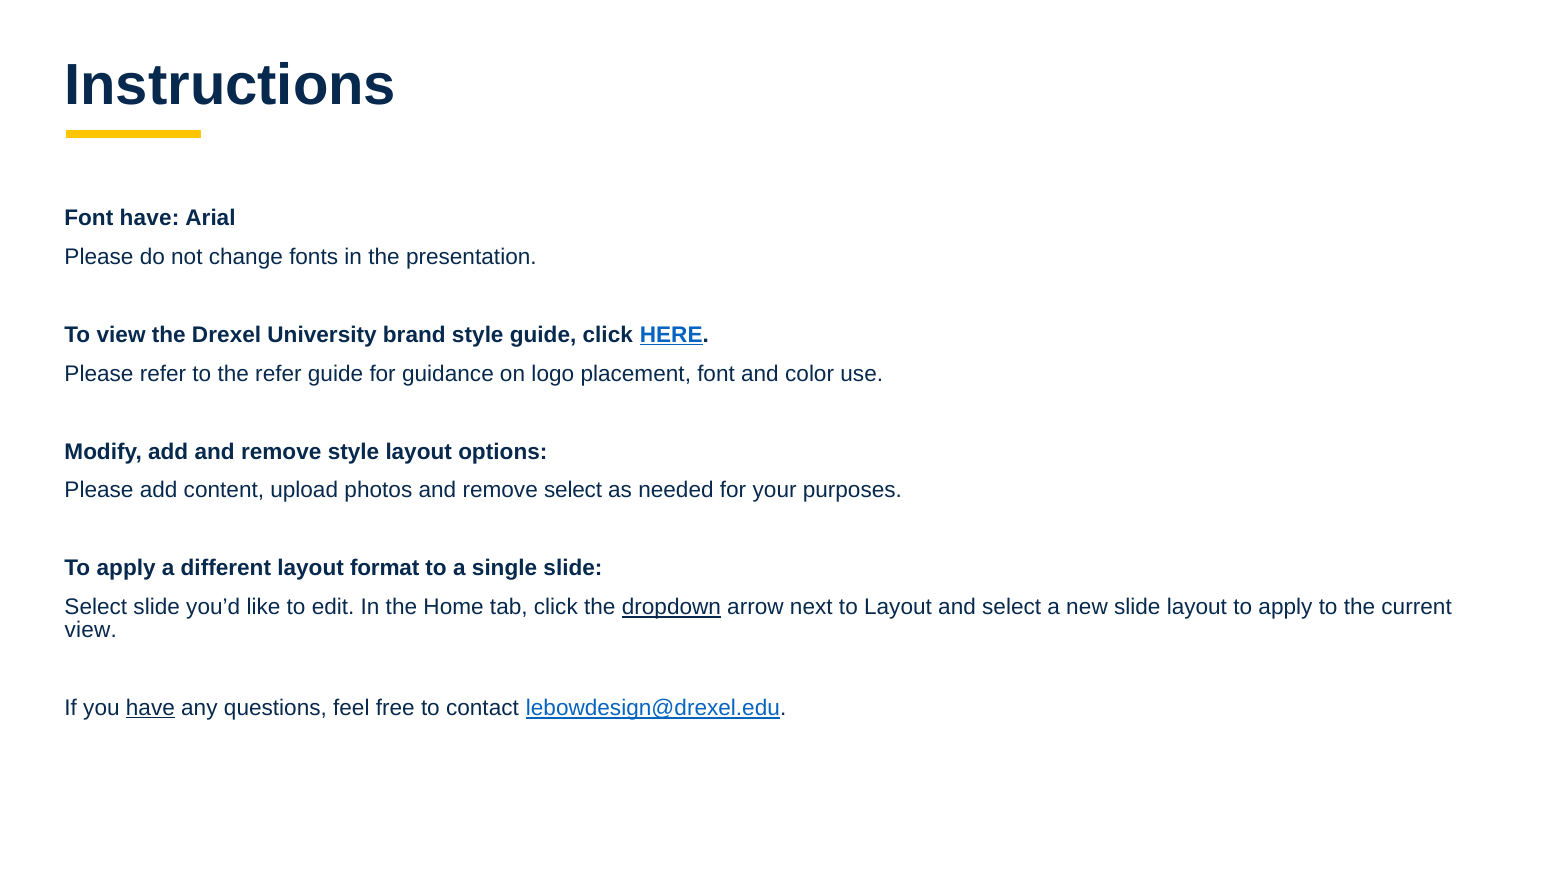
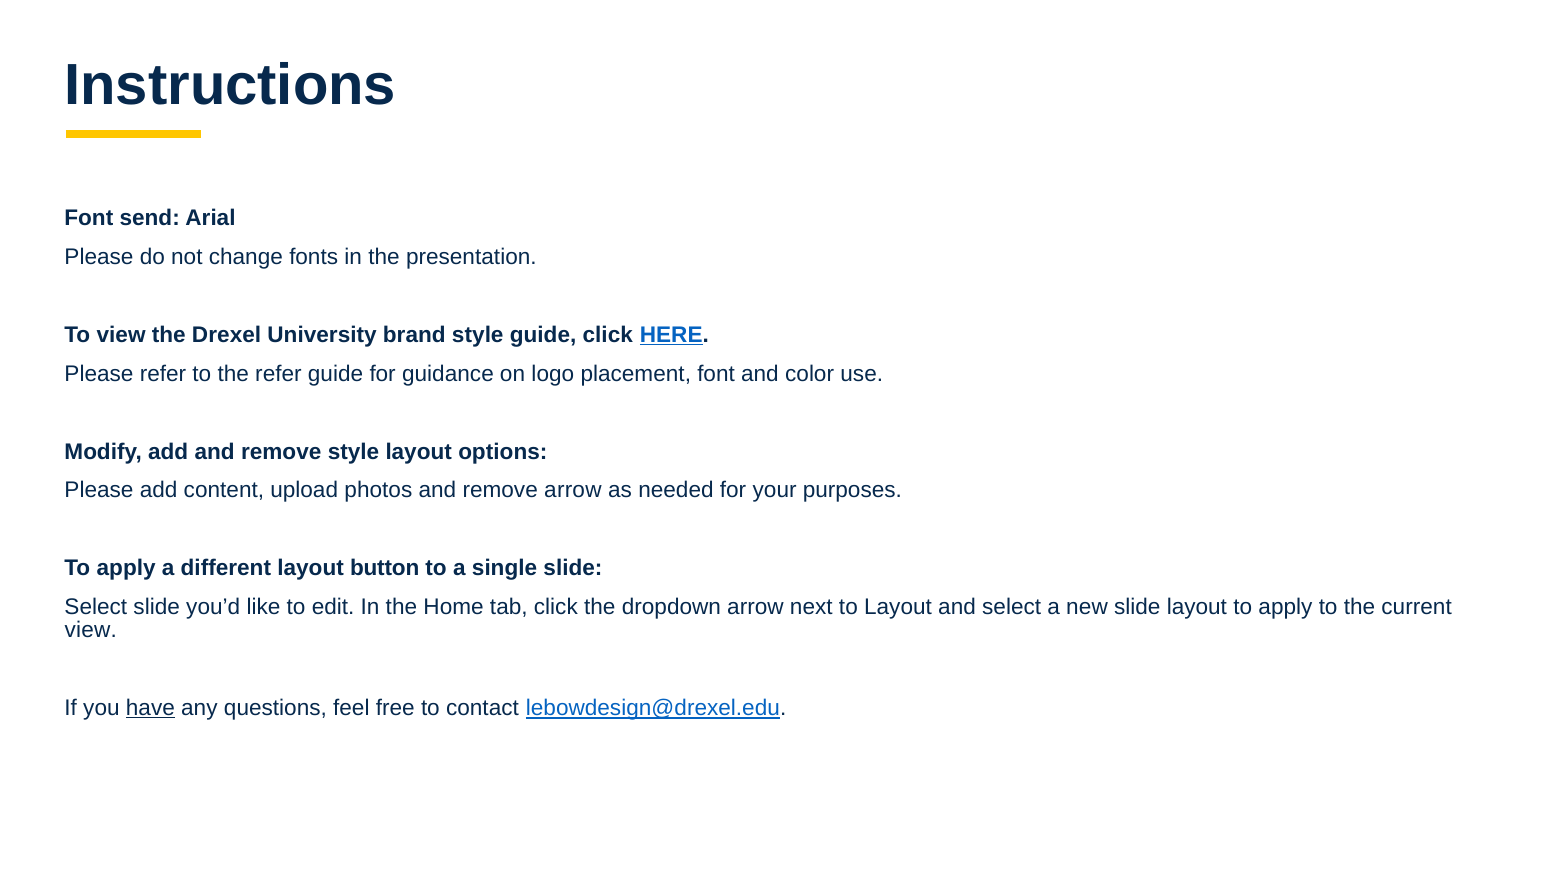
Font have: have -> send
remove select: select -> arrow
format: format -> button
dropdown underline: present -> none
